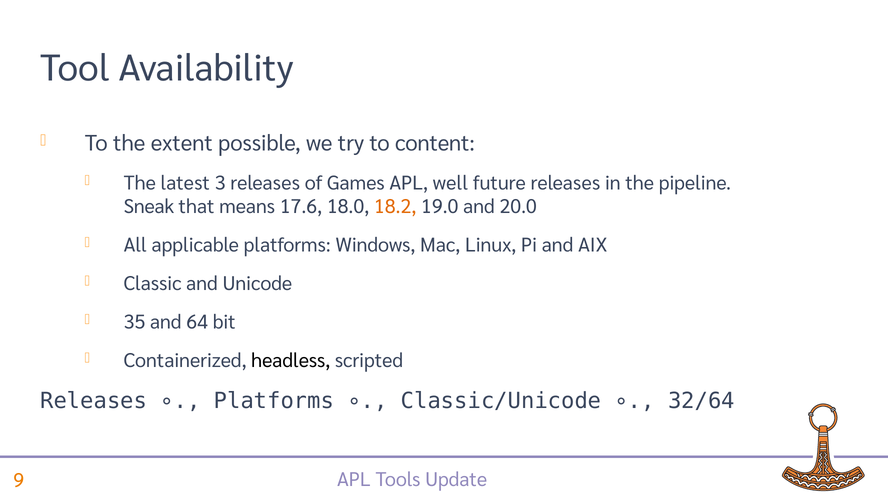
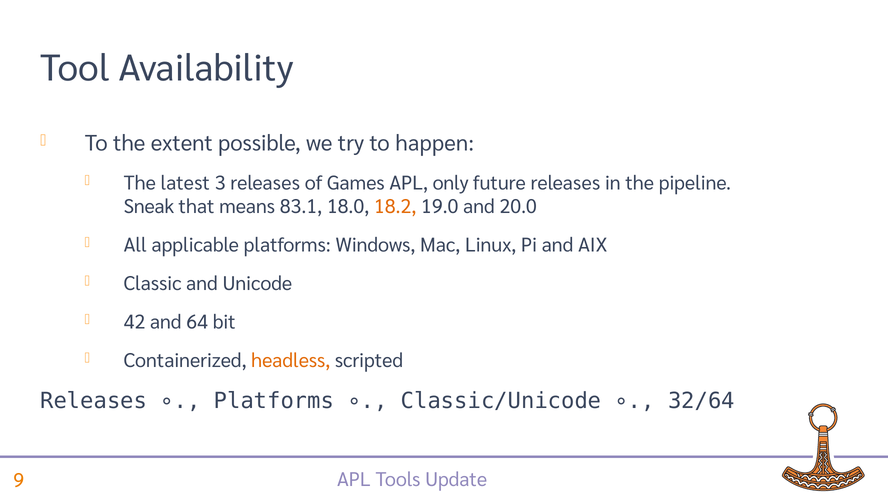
content: content -> happen
well: well -> only
17.6: 17.6 -> 83.1
35: 35 -> 42
headless colour: black -> orange
